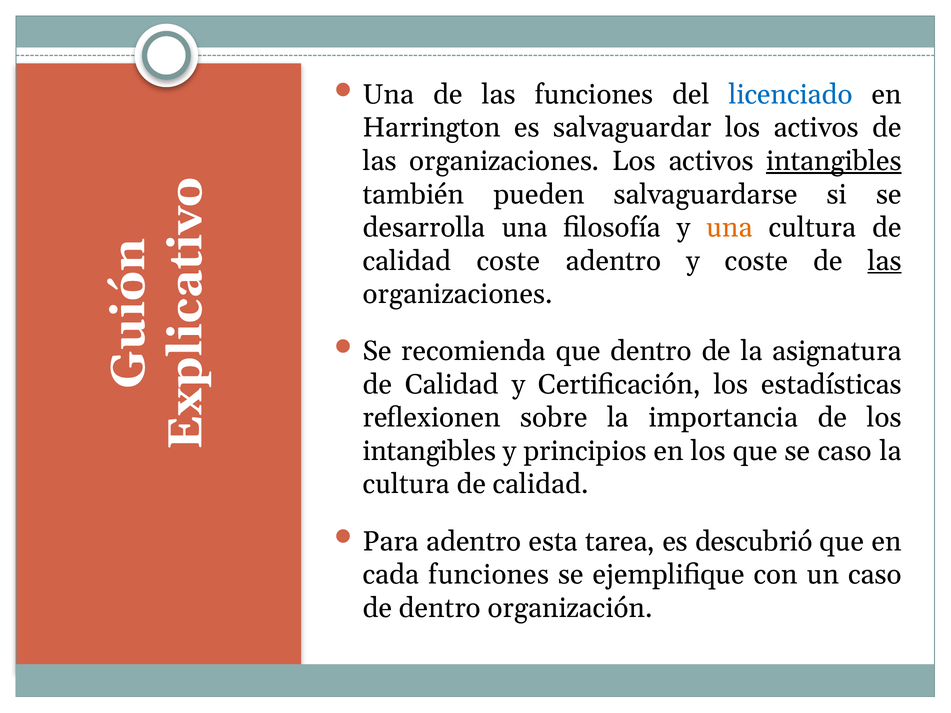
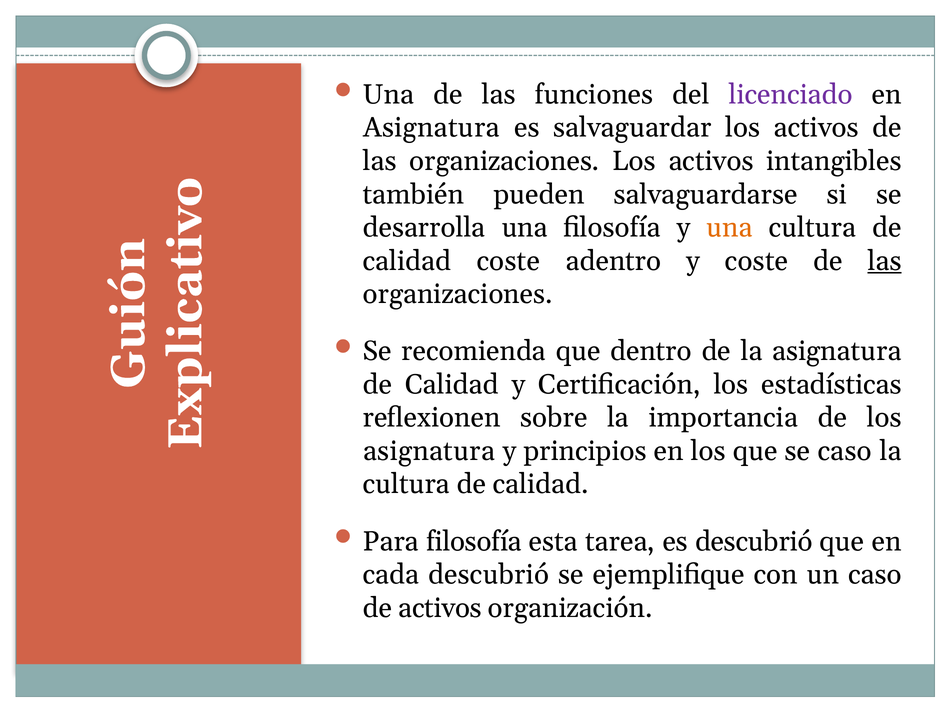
licenciado colour: blue -> purple
Harrington at (432, 128): Harrington -> Asignatura
intangibles at (834, 161) underline: present -> none
intangibles at (429, 451): intangibles -> asignatura
Para adentro: adentro -> filosofía
cada funciones: funciones -> descubrió
de dentro: dentro -> activos
